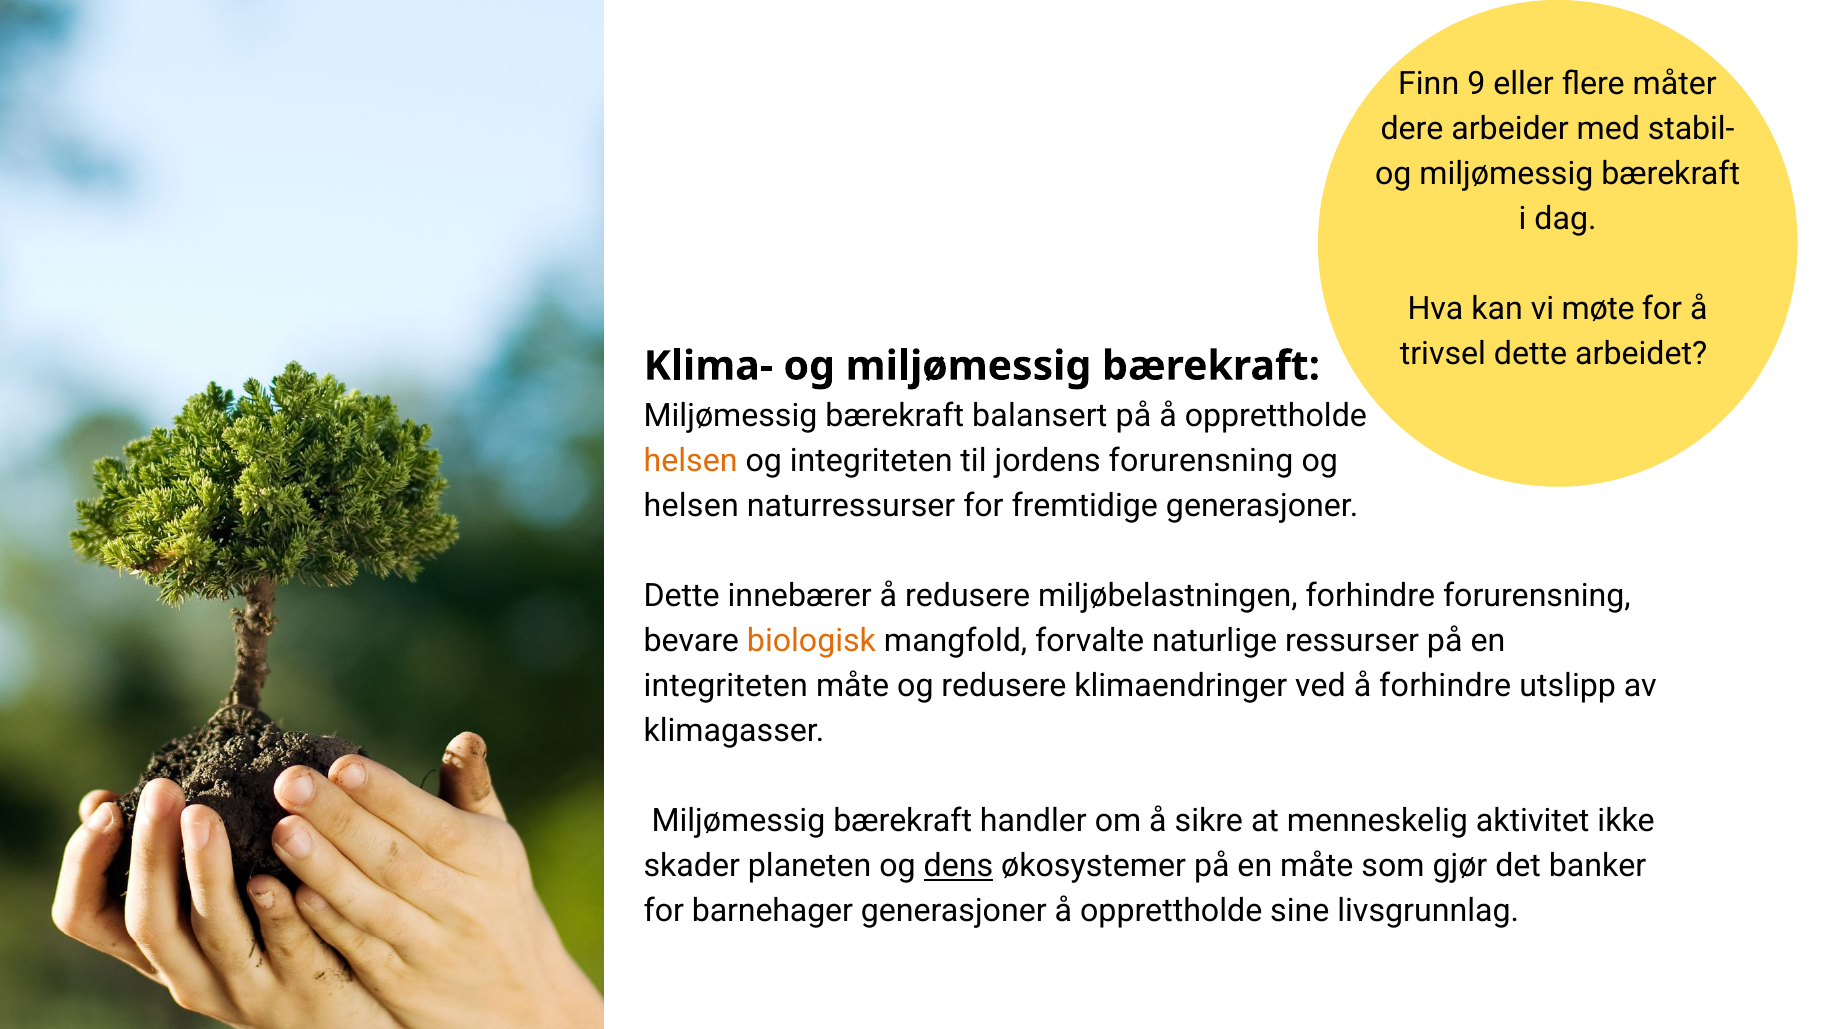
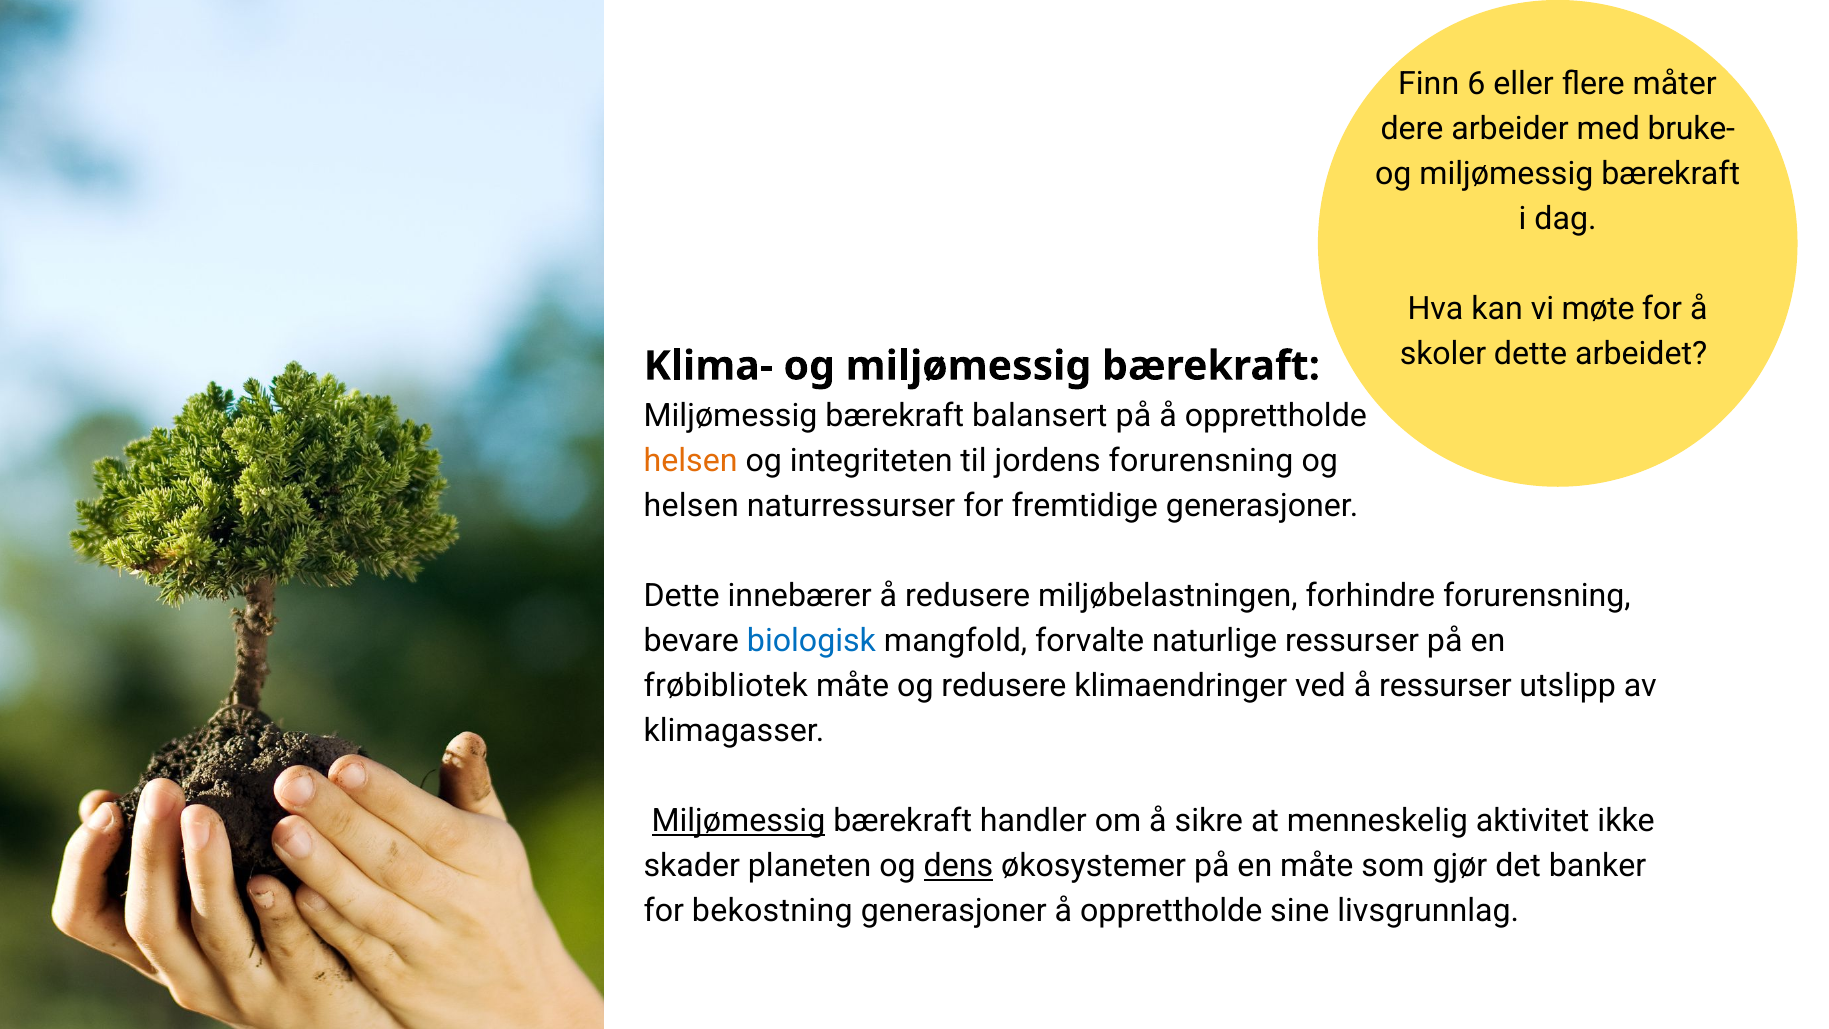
9: 9 -> 6
stabil-: stabil- -> bruke-
trivsel: trivsel -> skoler
biologisk colour: orange -> blue
integriteten at (726, 686): integriteten -> frøbibliotek
å forhindre: forhindre -> ressurser
Miljømessig at (738, 821) underline: none -> present
barnehager: barnehager -> bekostning
